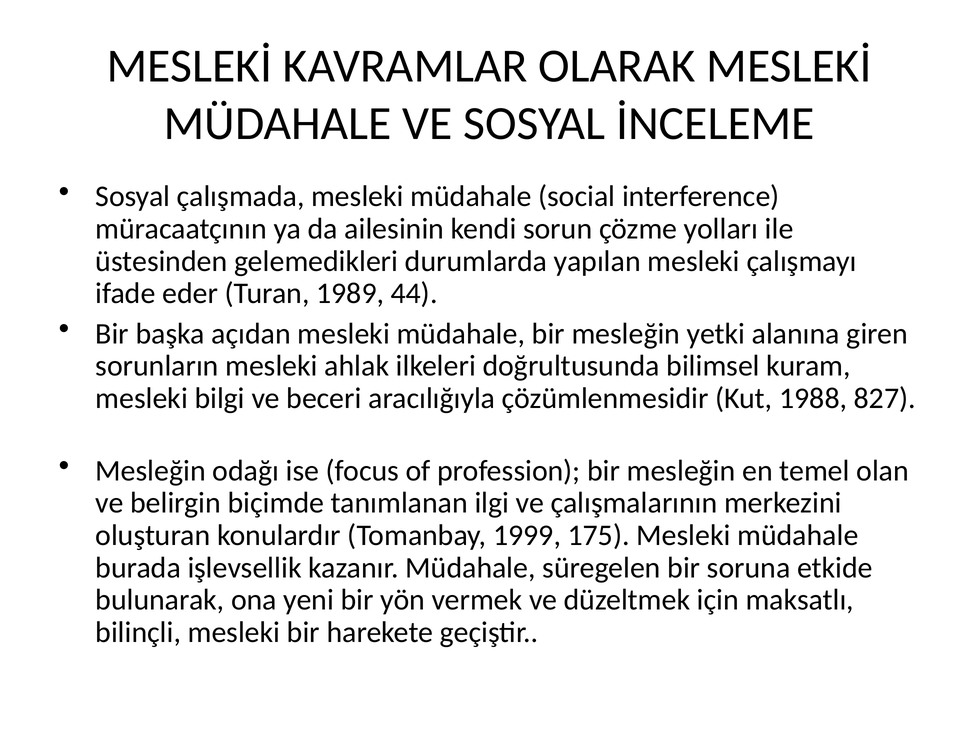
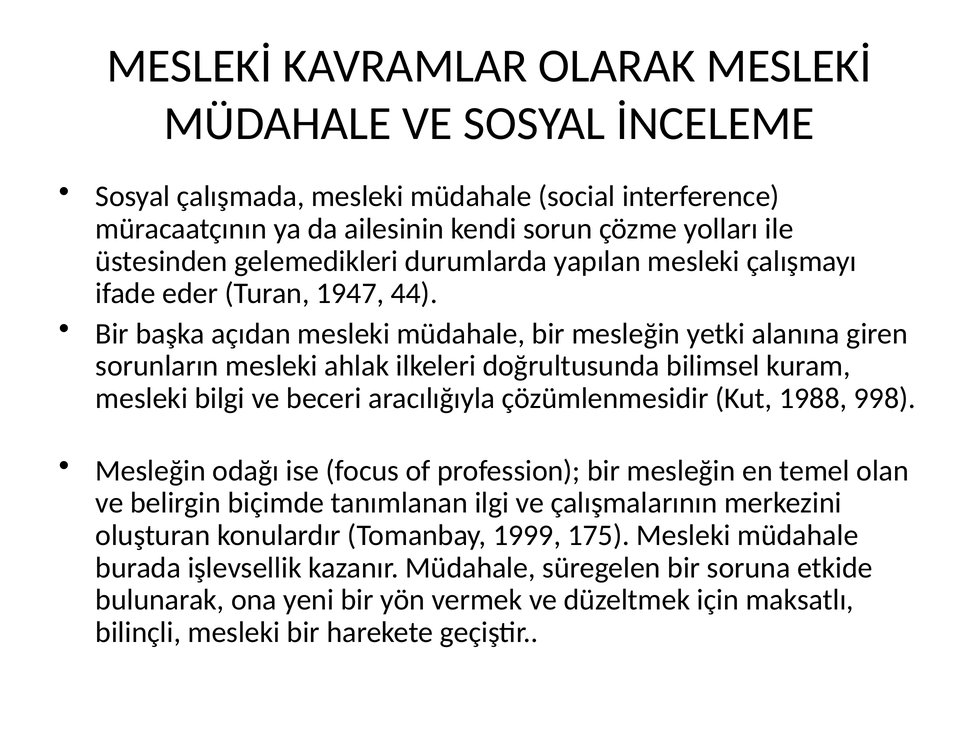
1989: 1989 -> 1947
827: 827 -> 998
